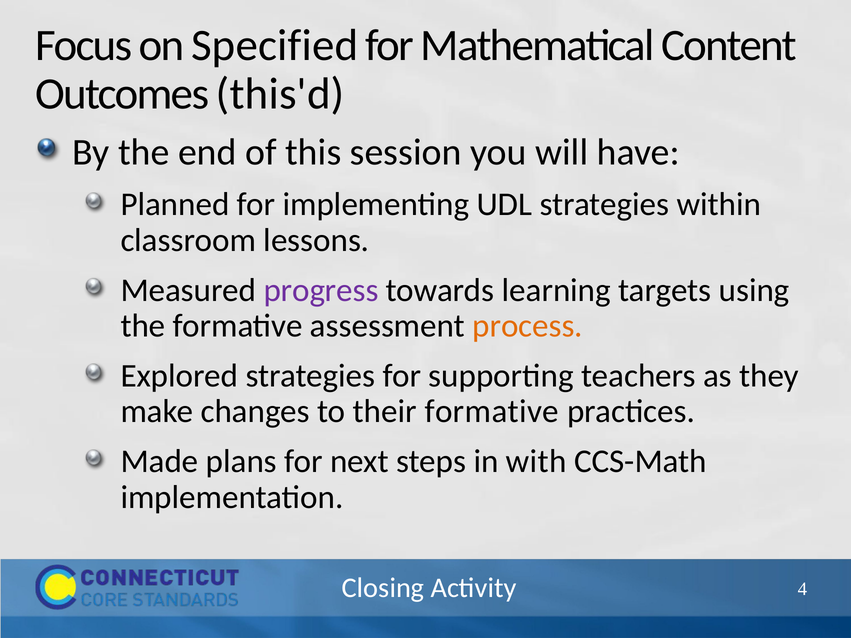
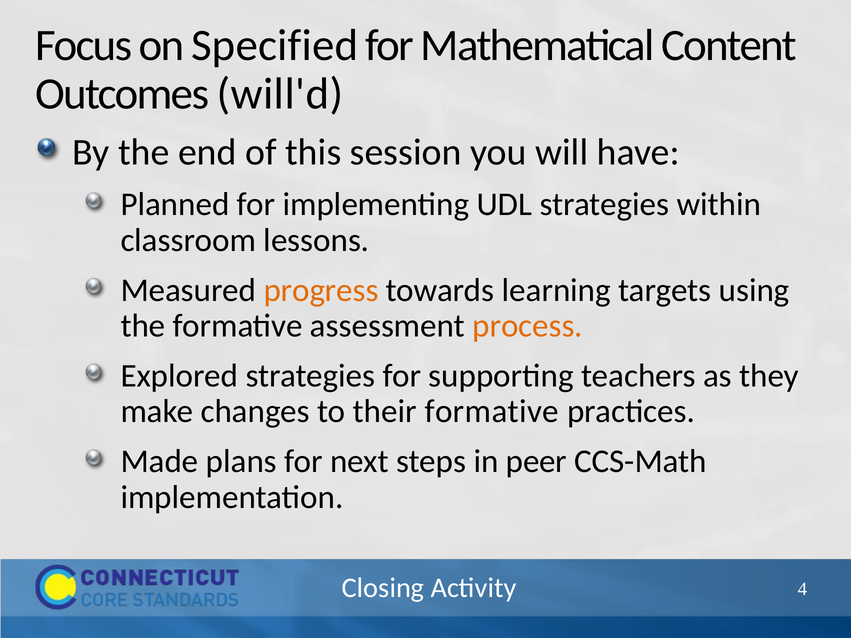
this'd: this'd -> will'd
progress colour: purple -> orange
with: with -> peer
